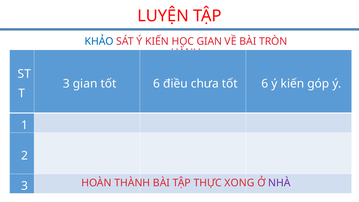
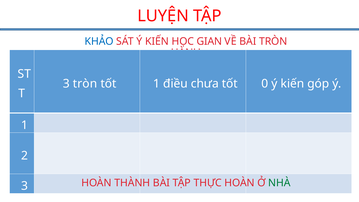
3 gian: gian -> tròn
6 at (157, 84): 6 -> 1
chưa tốt 6: 6 -> 0
THỰC XONG: XONG -> HOÀN
NHÀ colour: purple -> green
